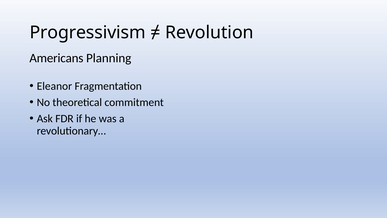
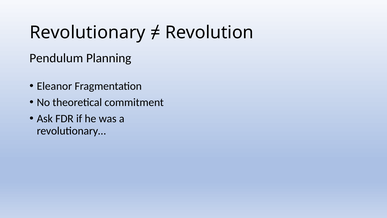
Progressivism: Progressivism -> Revolutionary
Americans: Americans -> Pendulum
